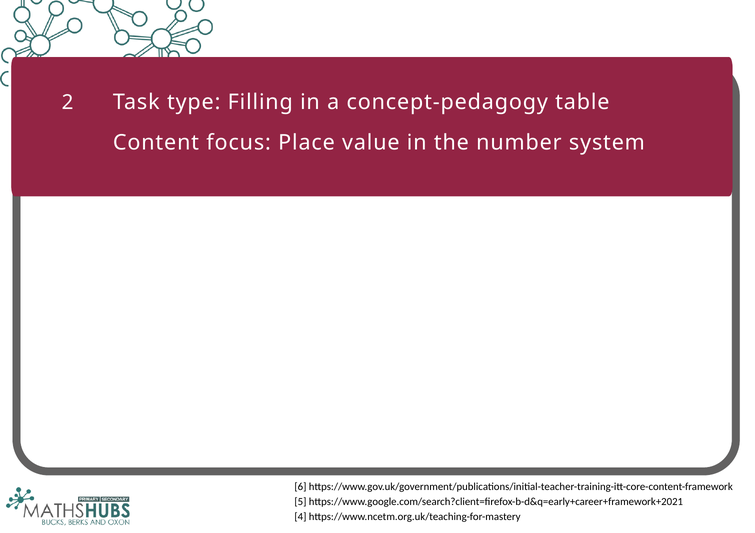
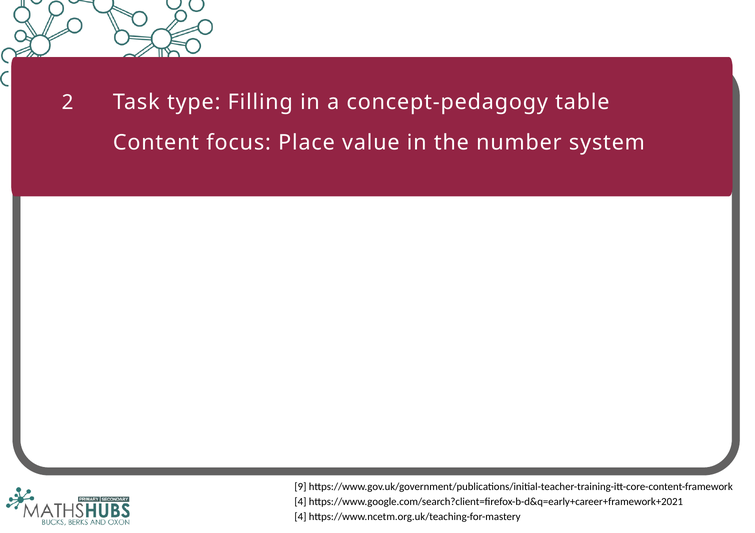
6: 6 -> 9
5 at (300, 502): 5 -> 4
